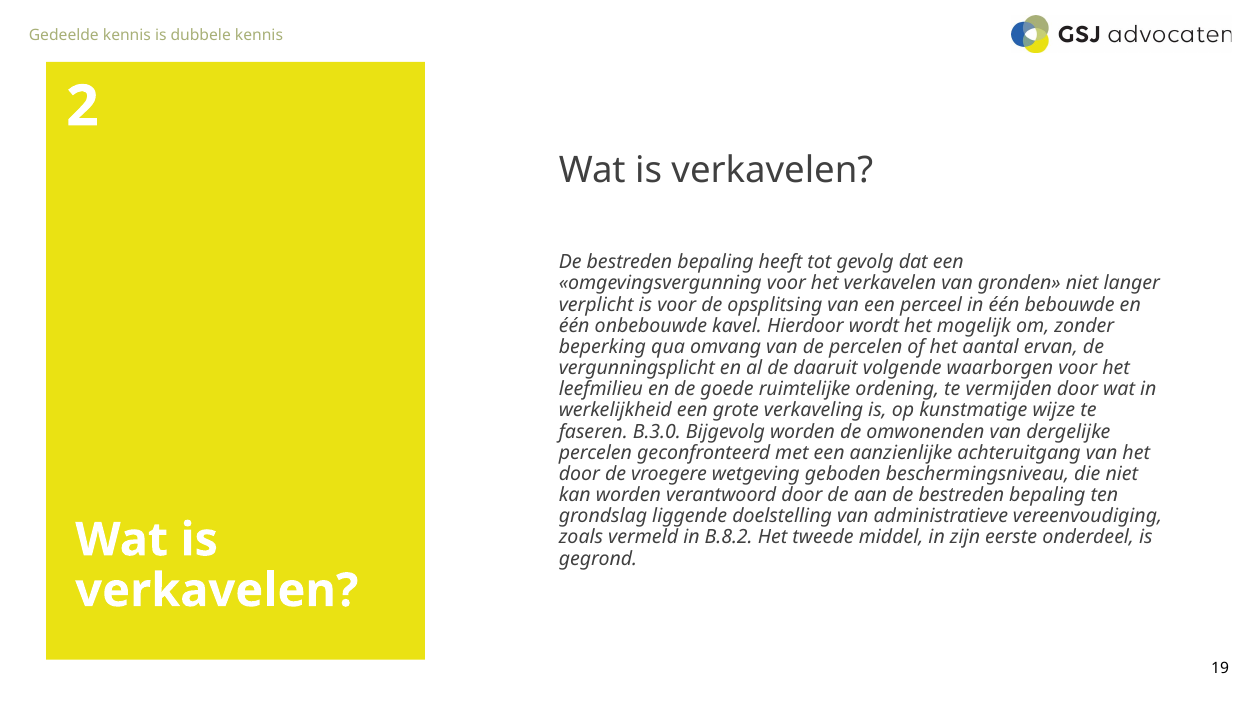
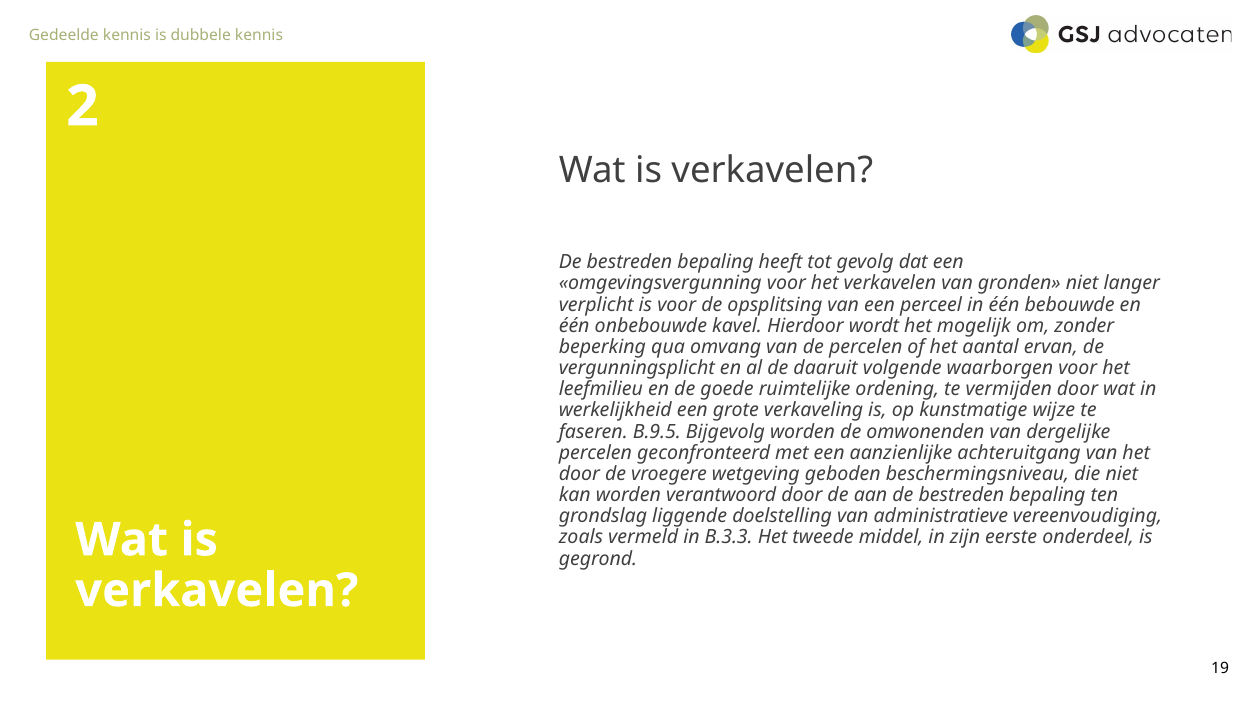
B.3.0: B.3.0 -> B.9.5
B.8.2: B.8.2 -> B.3.3
